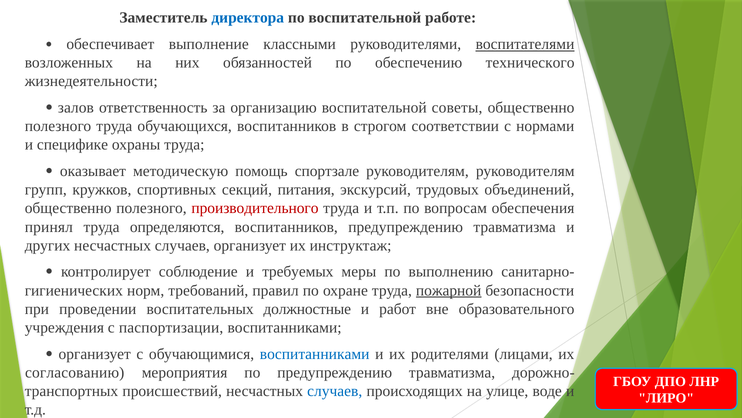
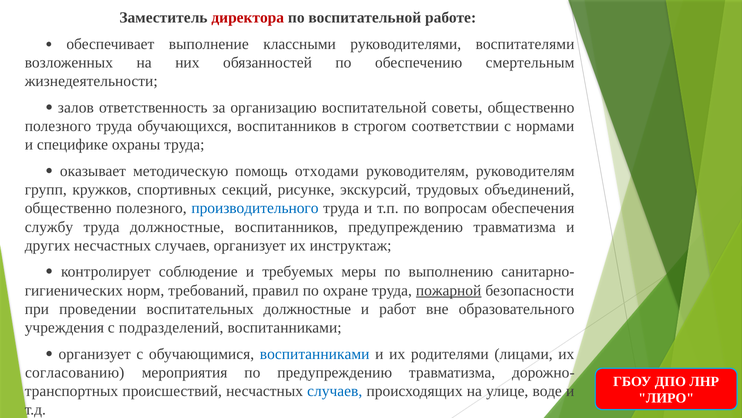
директора colour: blue -> red
воспитателями underline: present -> none
технического: технического -> смертельным
спортзале: спортзале -> отходами
питания: питания -> рисунке
производительного colour: red -> blue
принял: принял -> службу
труда определяются: определяются -> должностные
паспортизации: паспортизации -> подразделений
